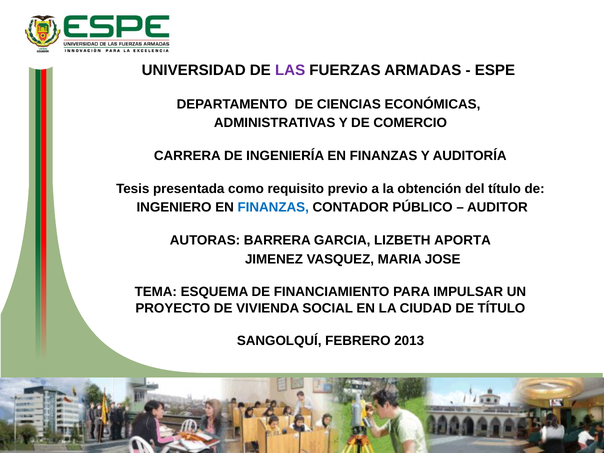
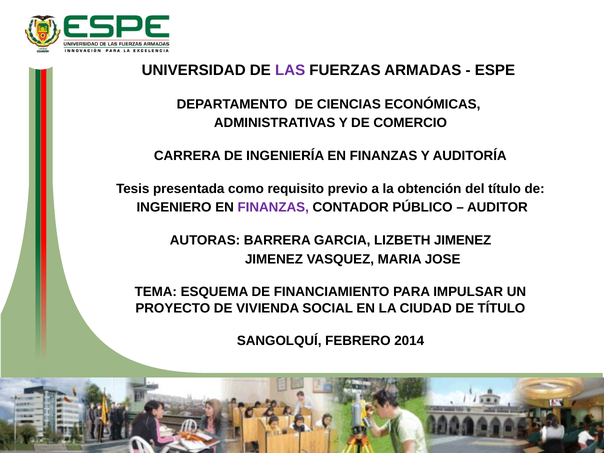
FINANZAS at (273, 207) colour: blue -> purple
LIZBETH APORTA: APORTA -> JIMENEZ
2013: 2013 -> 2014
